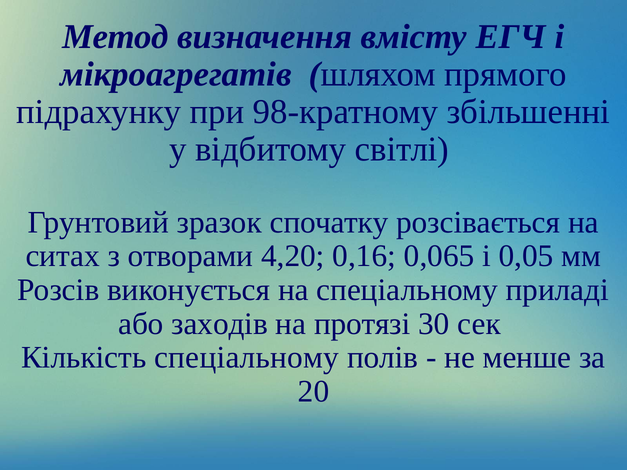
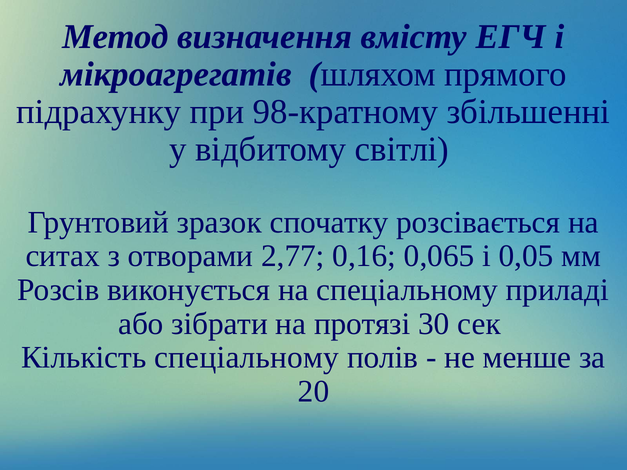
4,20: 4,20 -> 2,77
заходів: заходів -> зібрати
